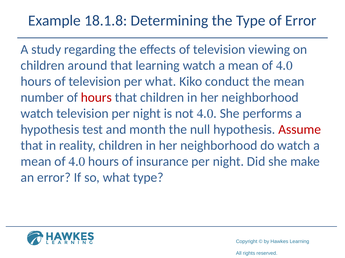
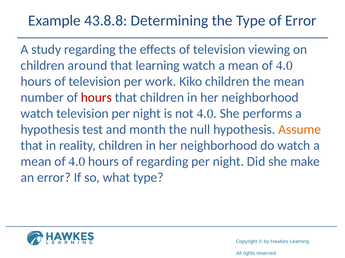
18.1.8: 18.1.8 -> 43.8.8
per what: what -> work
Kiko conduct: conduct -> children
Assume colour: red -> orange
of insurance: insurance -> regarding
